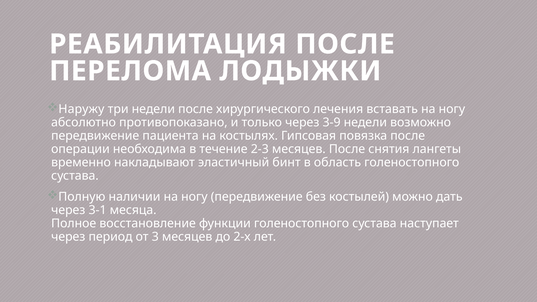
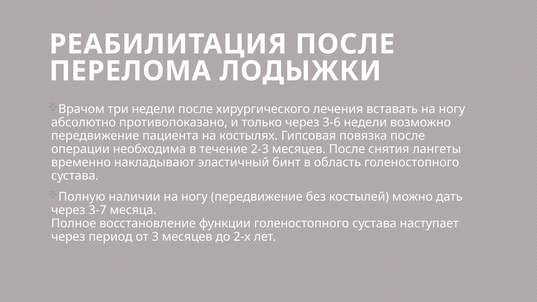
Наружу: Наружу -> Врачом
3-9: 3-9 -> 3-6
3-1: 3-1 -> 3-7
